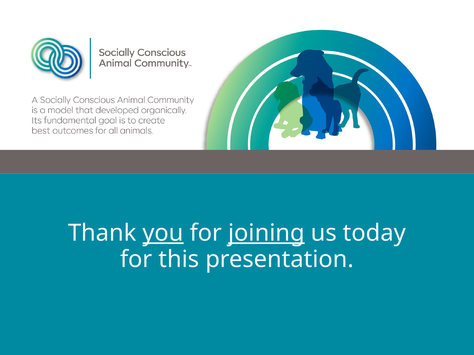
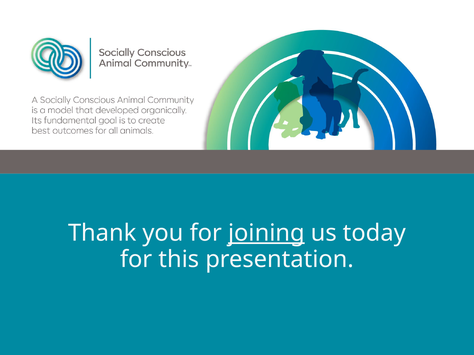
you underline: present -> none
